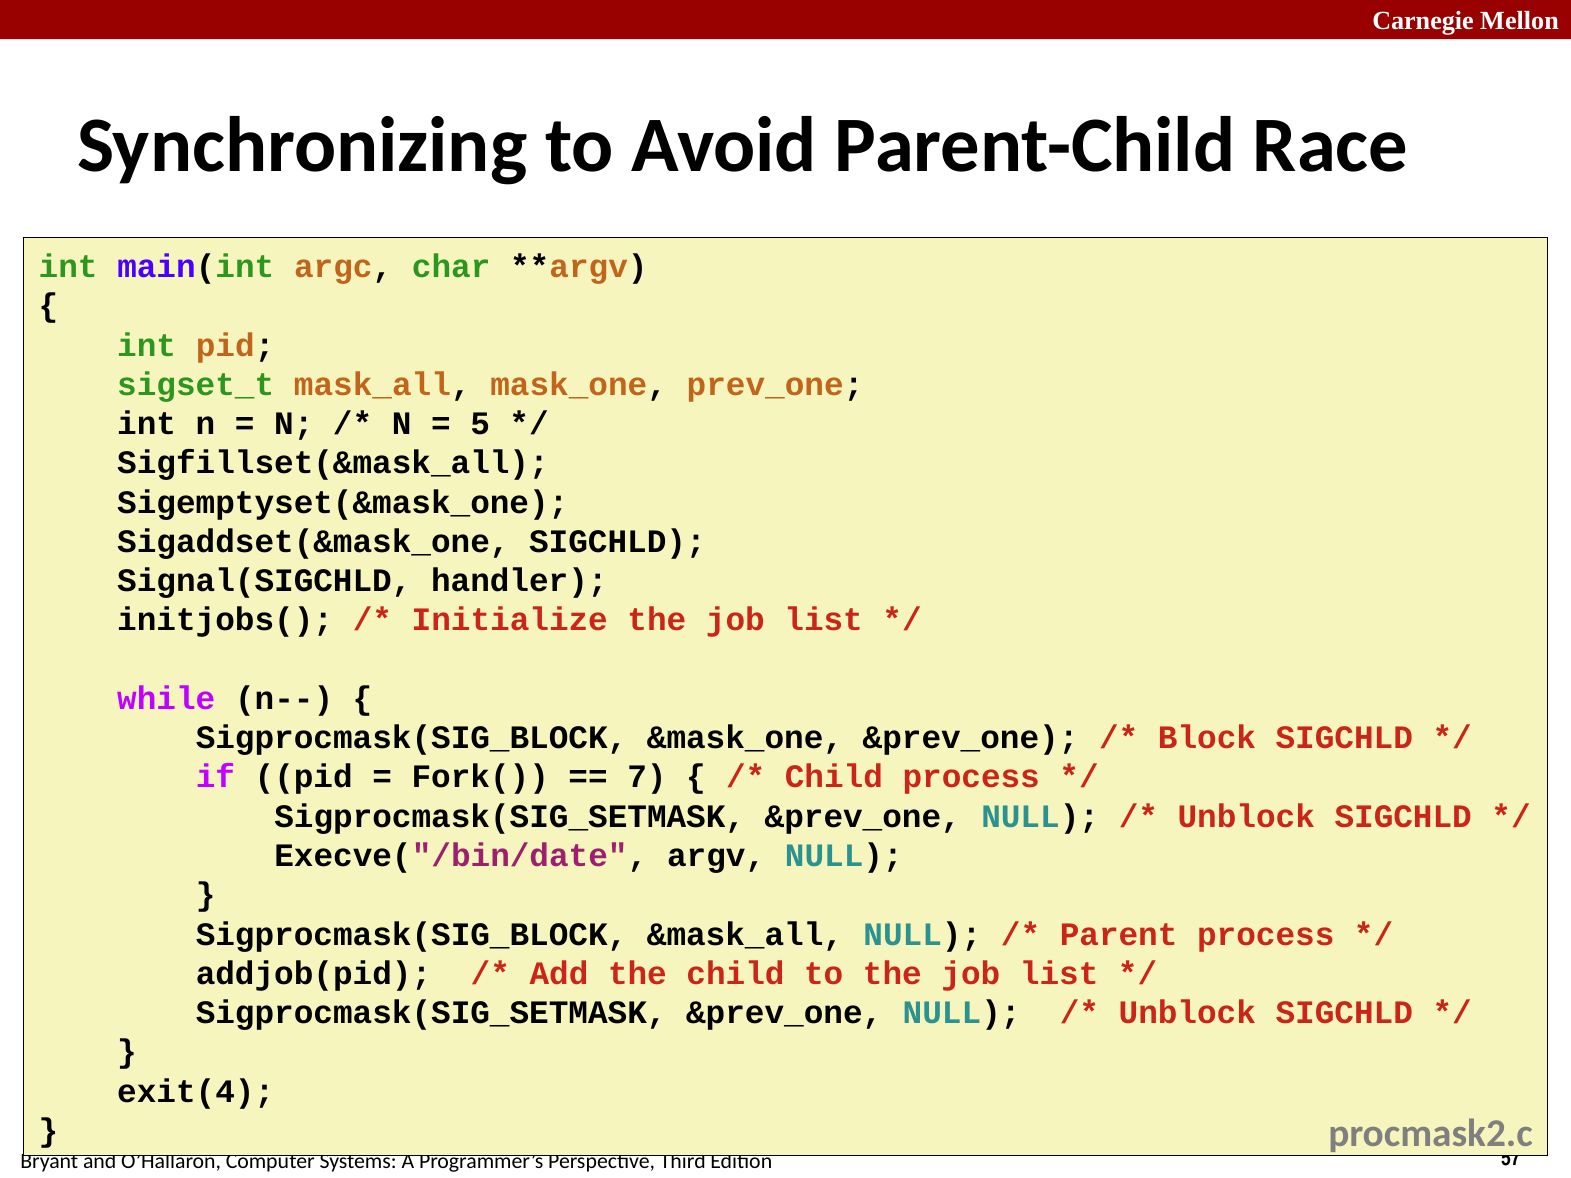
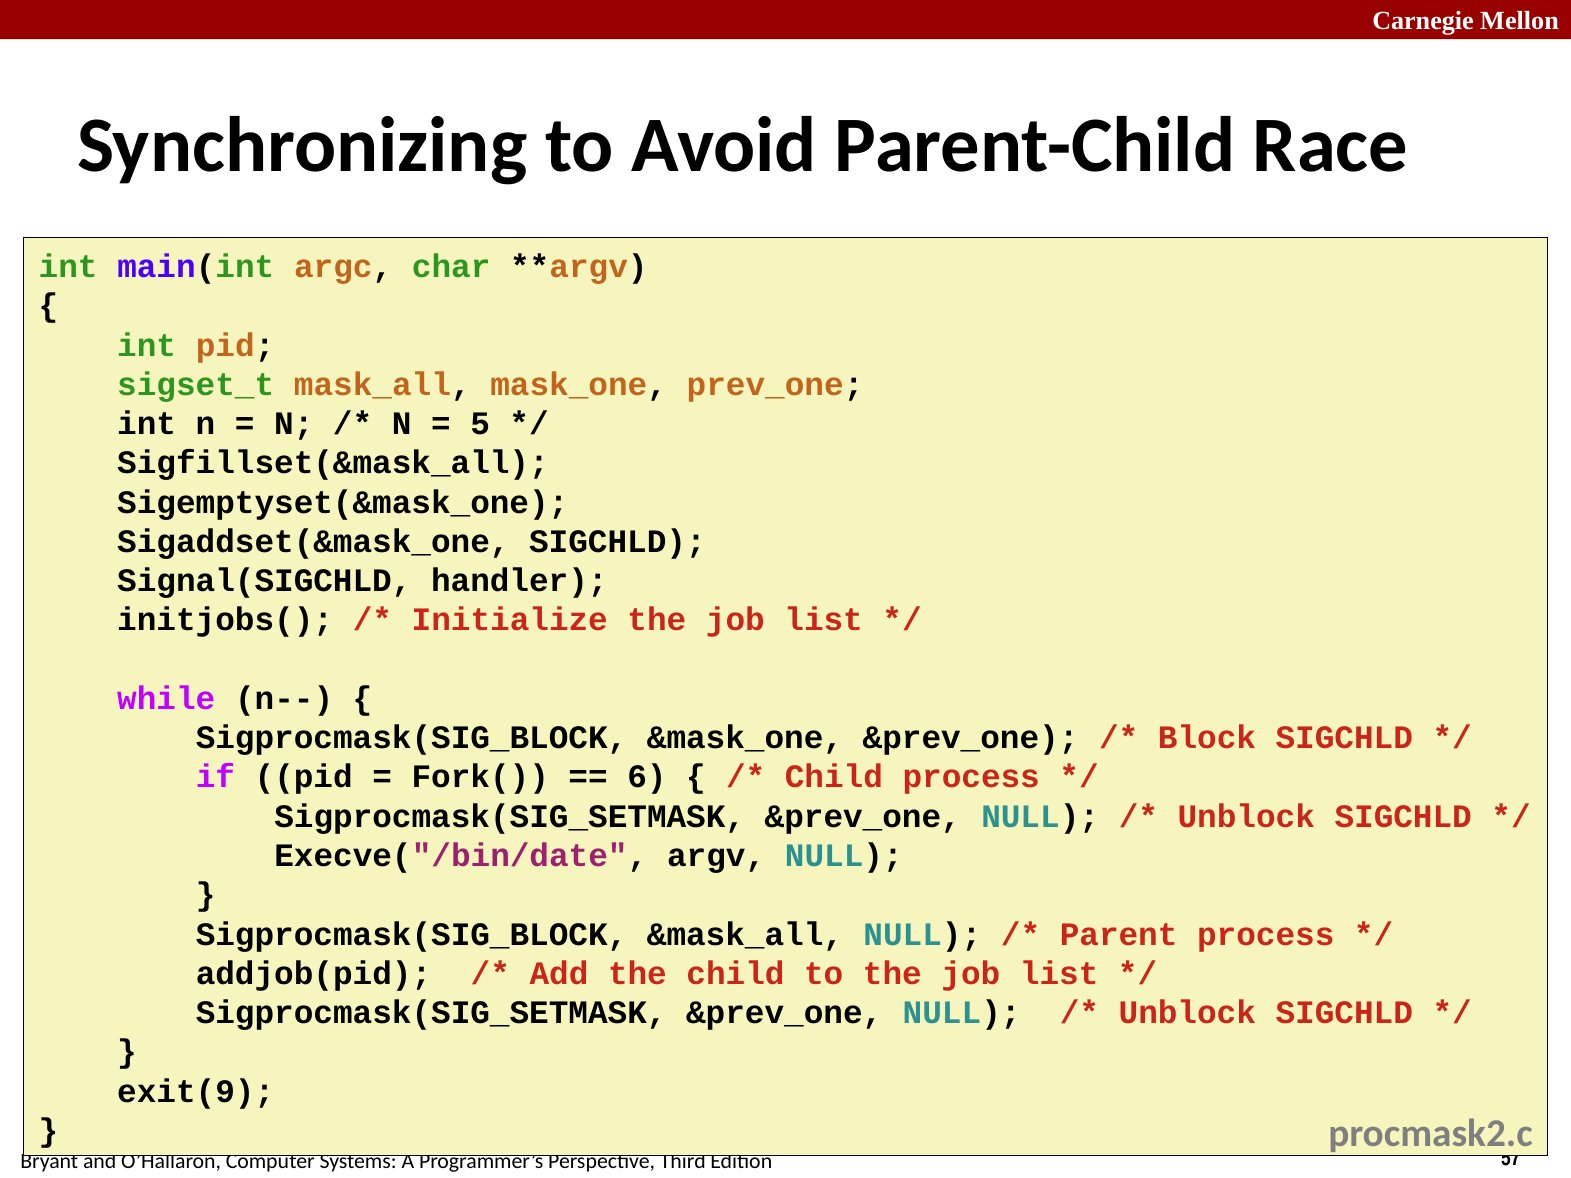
7: 7 -> 6
exit(4: exit(4 -> exit(9
